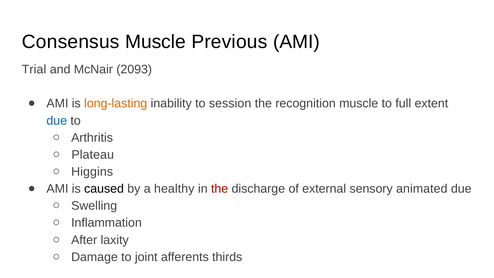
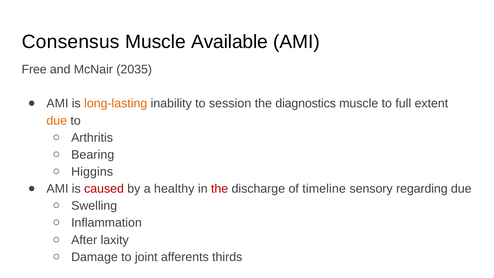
Previous: Previous -> Available
Trial: Trial -> Free
2093: 2093 -> 2035
recognition: recognition -> diagnostics
due at (57, 121) colour: blue -> orange
Plateau: Plateau -> Bearing
caused colour: black -> red
external: external -> timeline
animated: animated -> regarding
